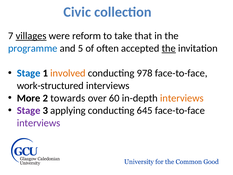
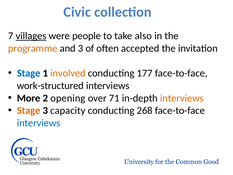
reform: reform -> people
that: that -> also
programme colour: blue -> orange
and 5: 5 -> 3
the at (169, 48) underline: present -> none
978: 978 -> 177
towards: towards -> opening
60: 60 -> 71
Stage at (29, 110) colour: purple -> orange
applying: applying -> capacity
645: 645 -> 268
interviews at (39, 123) colour: purple -> blue
